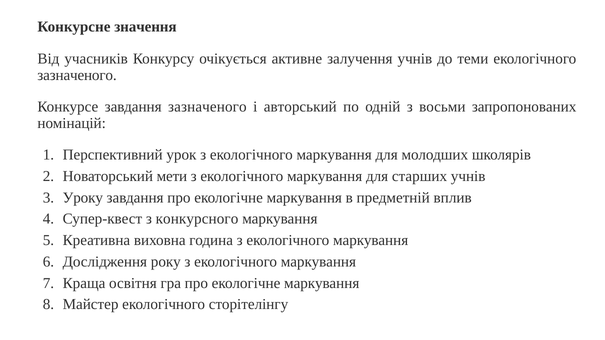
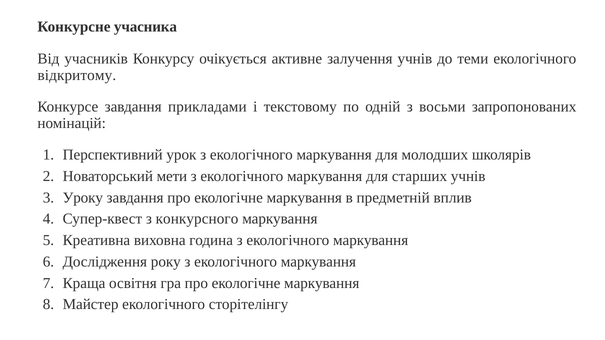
значення: значення -> учасника
зазначеного at (77, 75): зазначеного -> відкритому
завдання зазначеного: зазначеного -> прикладами
авторський: авторський -> текстовому
